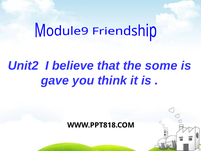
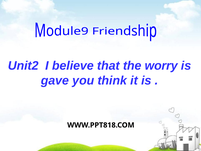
some: some -> worry
